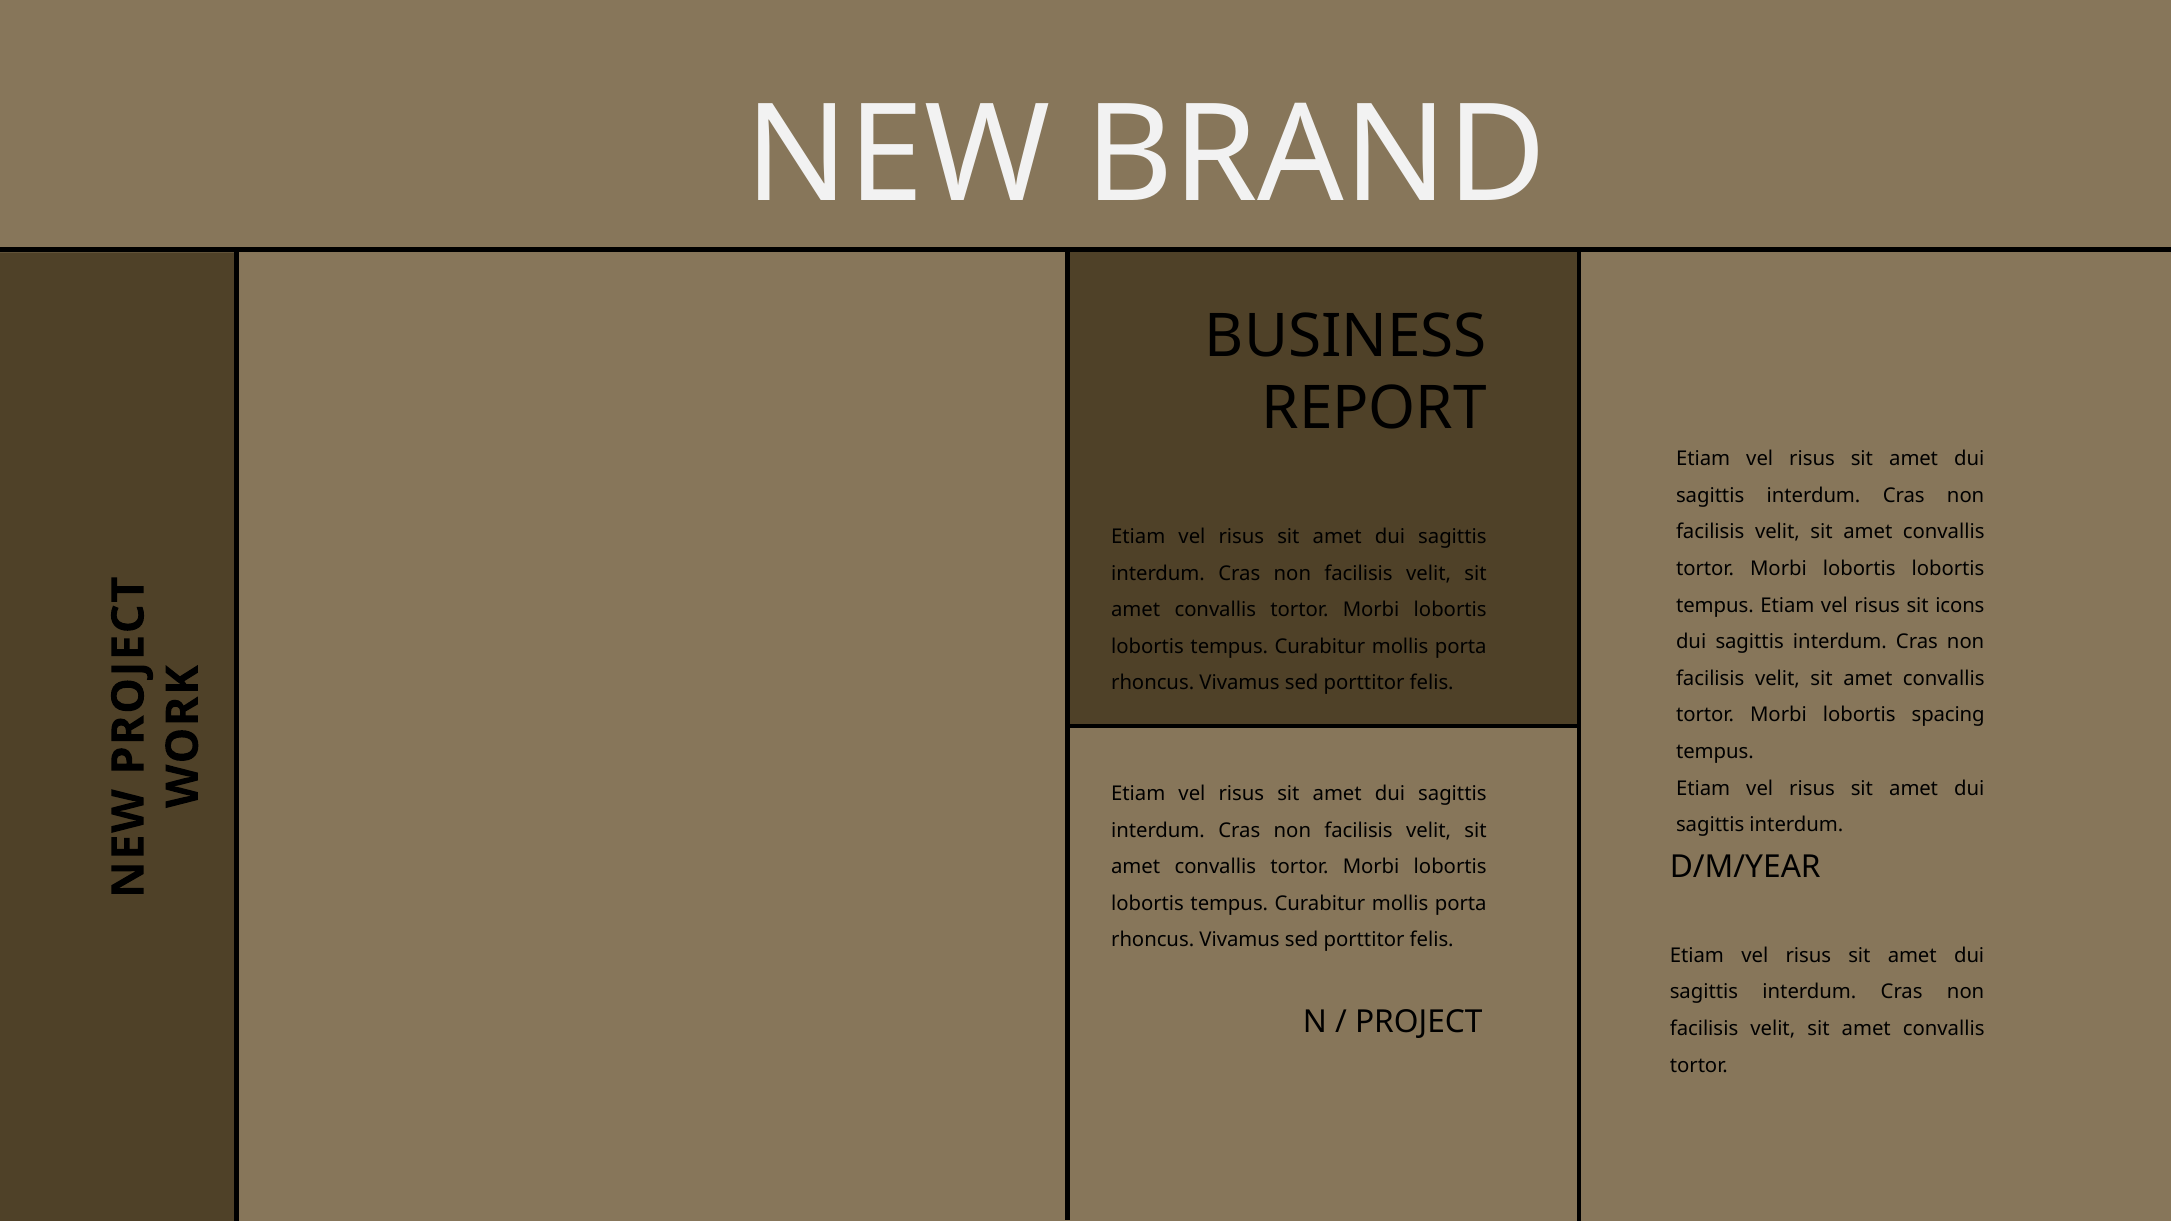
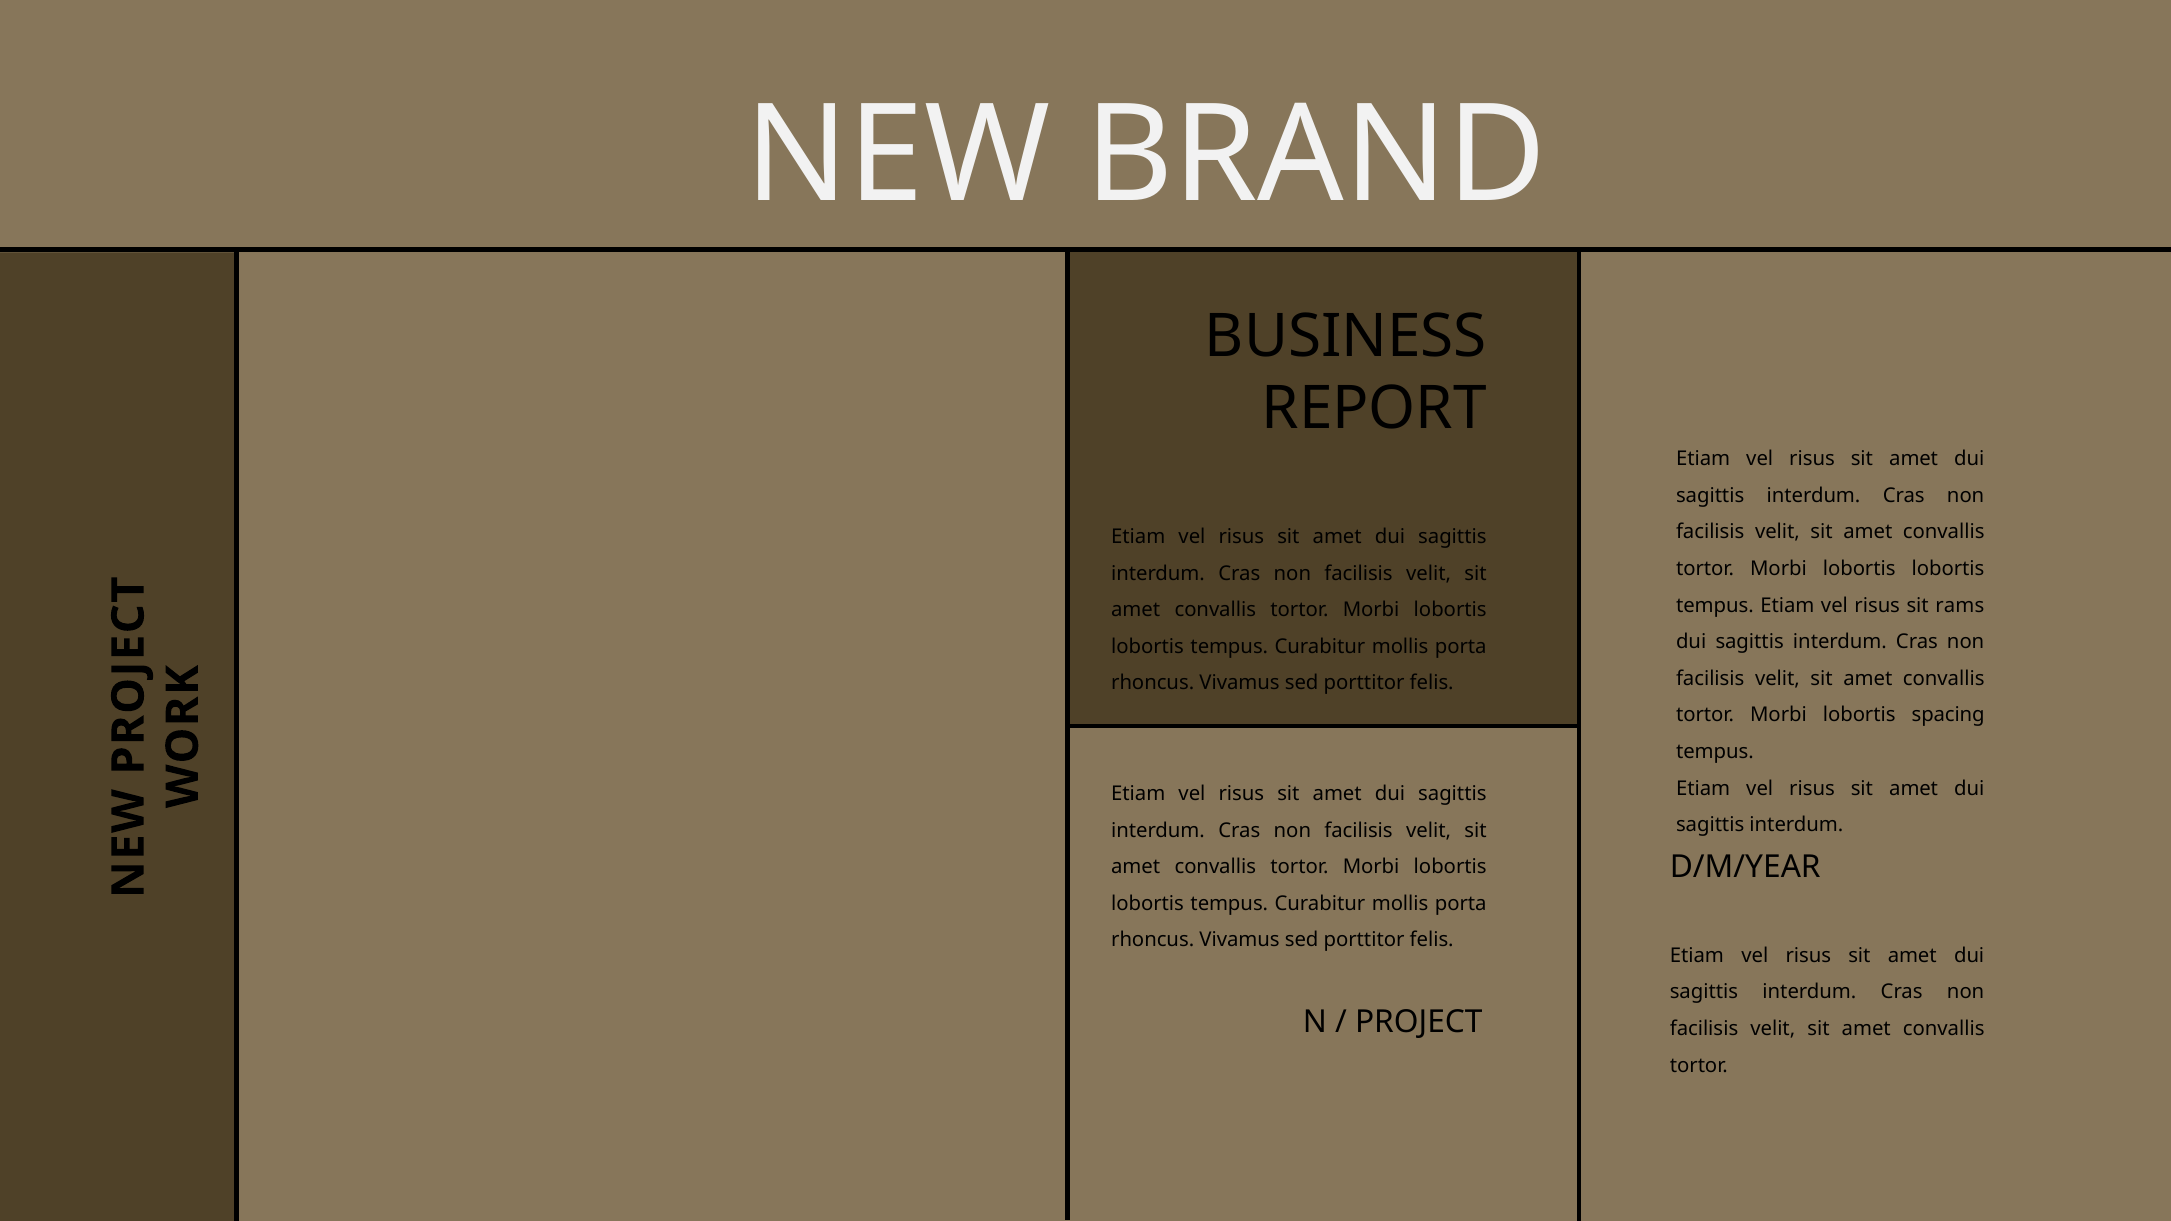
icons: icons -> rams
